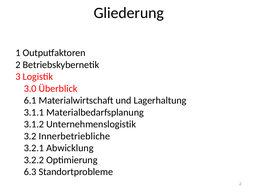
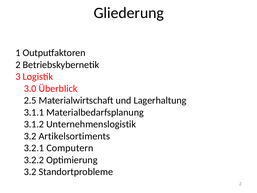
6.1: 6.1 -> 2.5
Innerbetriebliche: Innerbetriebliche -> Artikelsortiments
Abwicklung: Abwicklung -> Computern
6.3 at (30, 172): 6.3 -> 3.2
